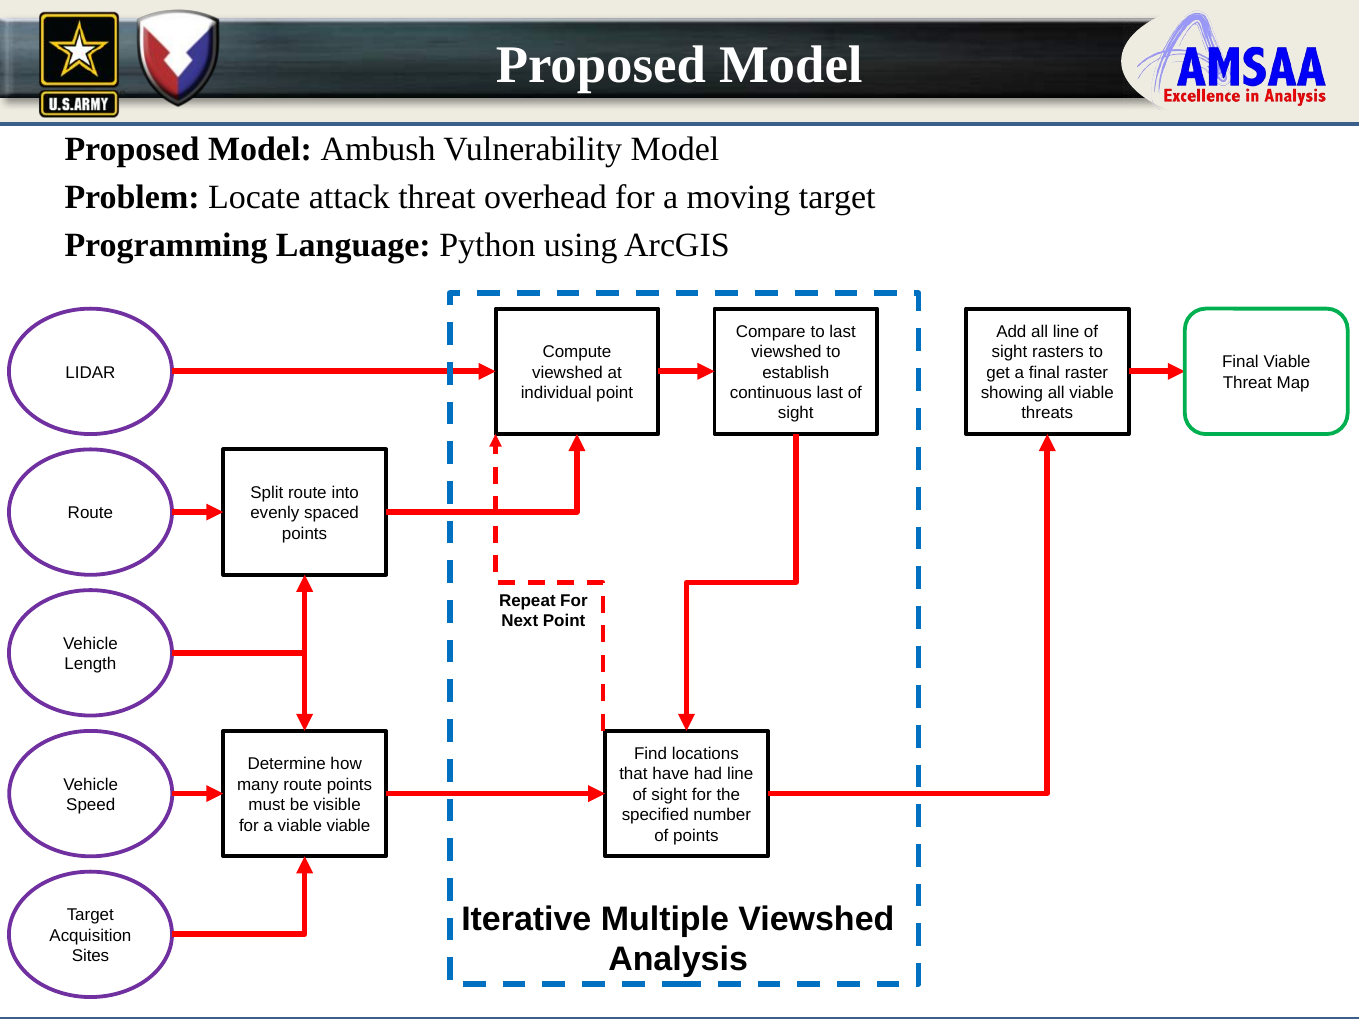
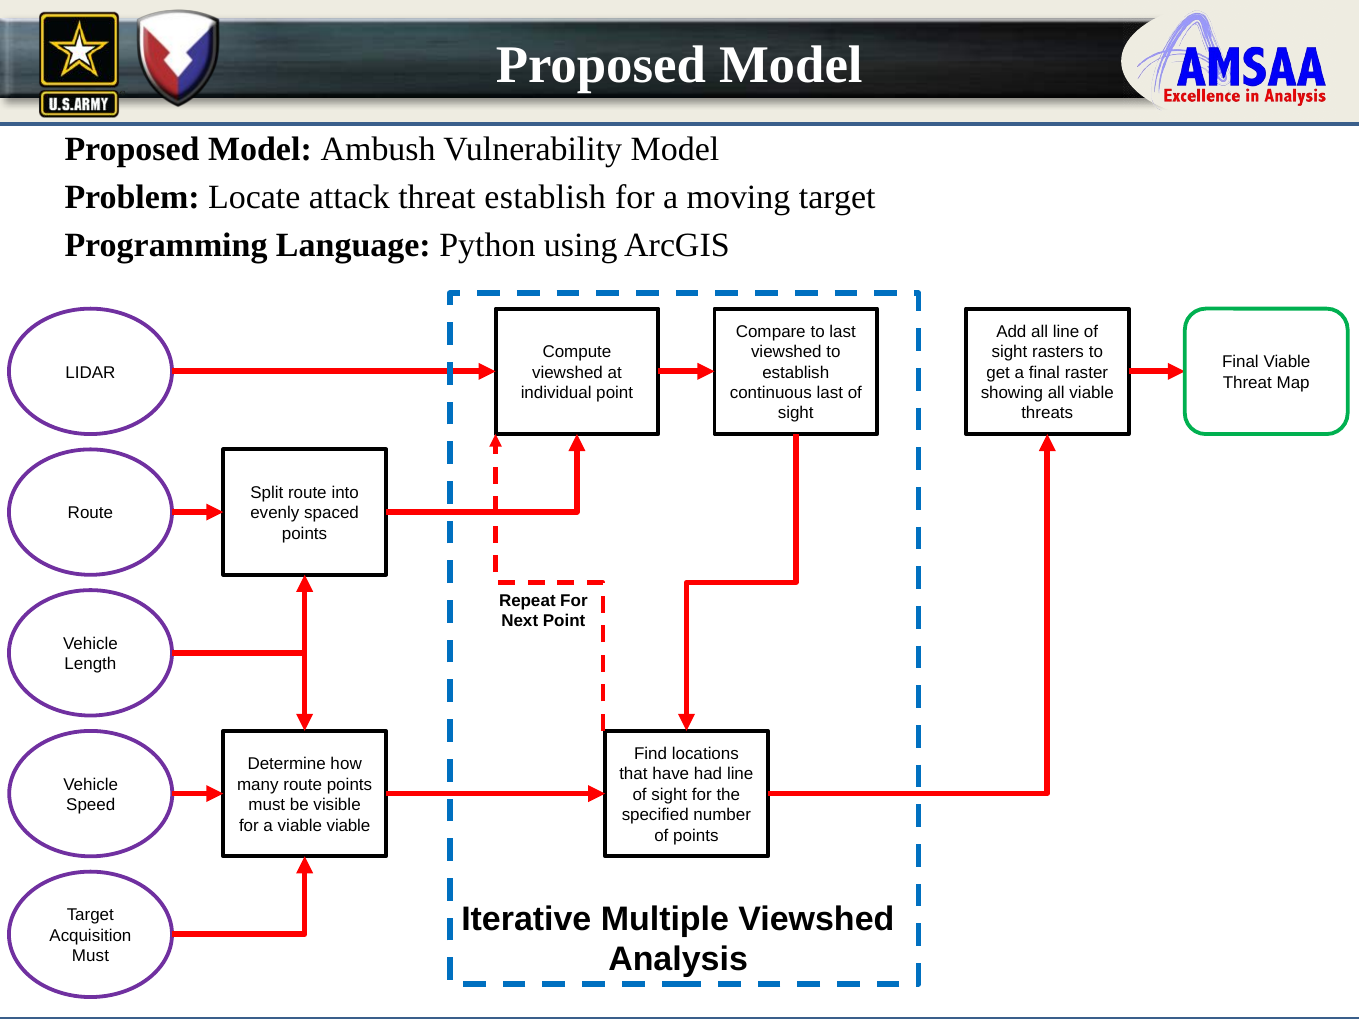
threat overhead: overhead -> establish
Sites at (91, 956): Sites -> Must
